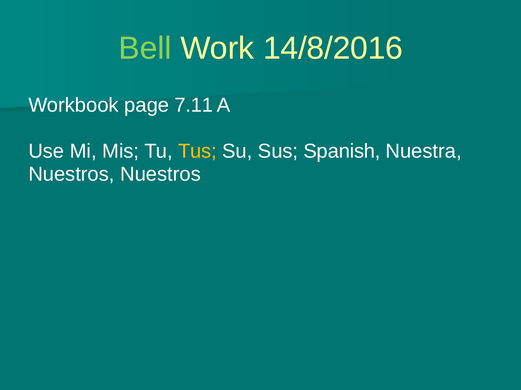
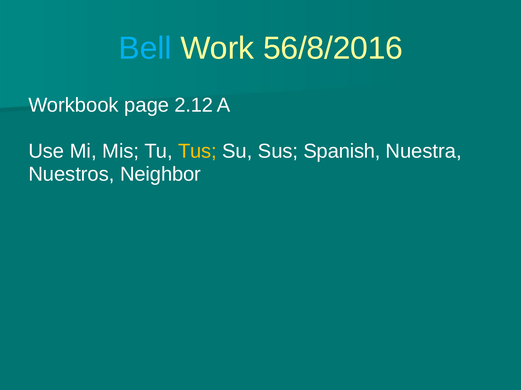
Bell colour: light green -> light blue
14/8/2016: 14/8/2016 -> 56/8/2016
7.11: 7.11 -> 2.12
Nuestros Nuestros: Nuestros -> Neighbor
